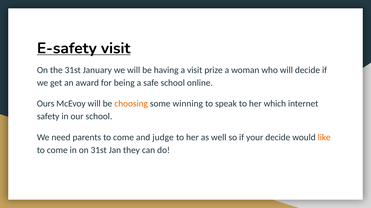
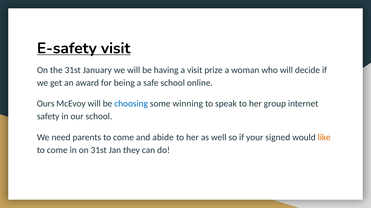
choosing colour: orange -> blue
which: which -> group
judge: judge -> abide
your decide: decide -> signed
